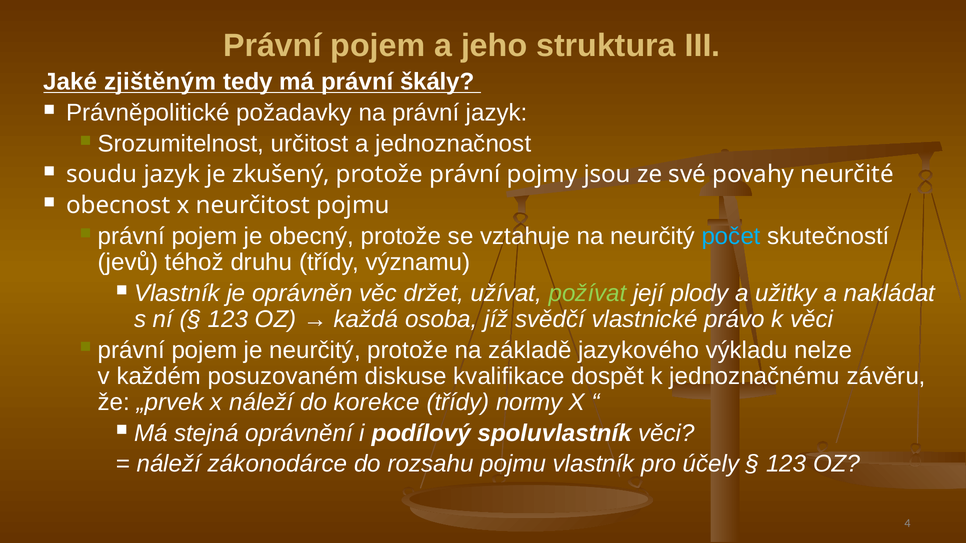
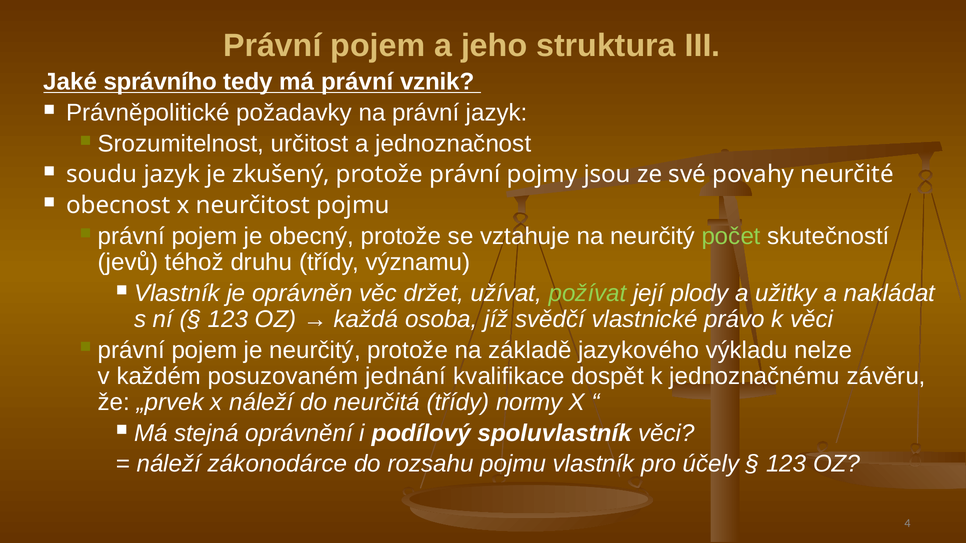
zjištěným: zjištěným -> správního
škály: škály -> vznik
počet colour: light blue -> light green
diskuse: diskuse -> jednání
korekce: korekce -> neurčitá
